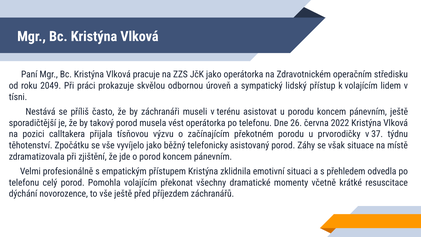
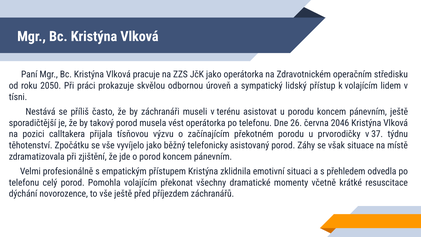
2049: 2049 -> 2050
2022: 2022 -> 2046
